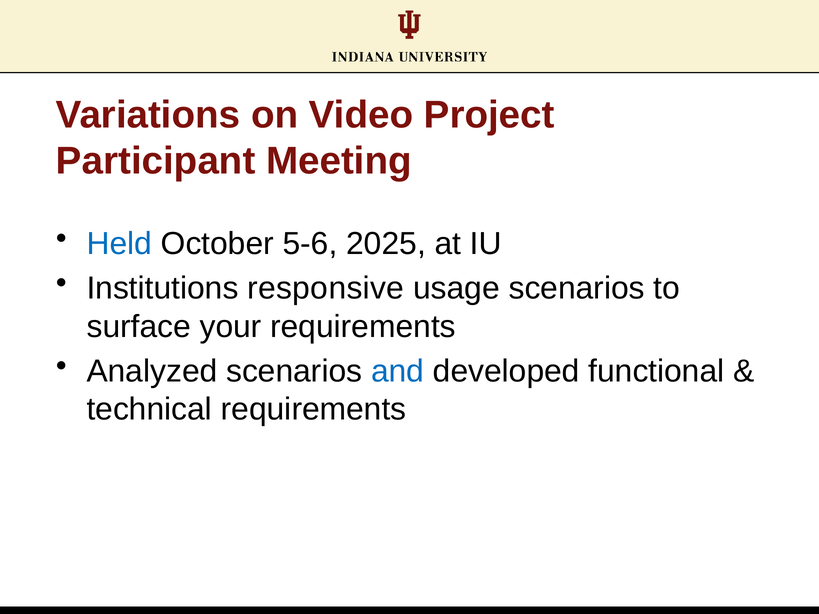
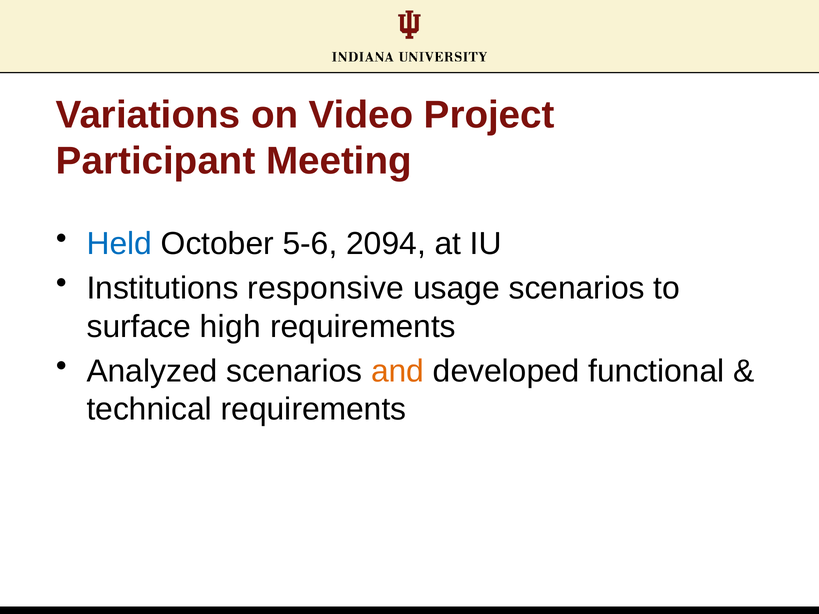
2025: 2025 -> 2094
your: your -> high
and colour: blue -> orange
